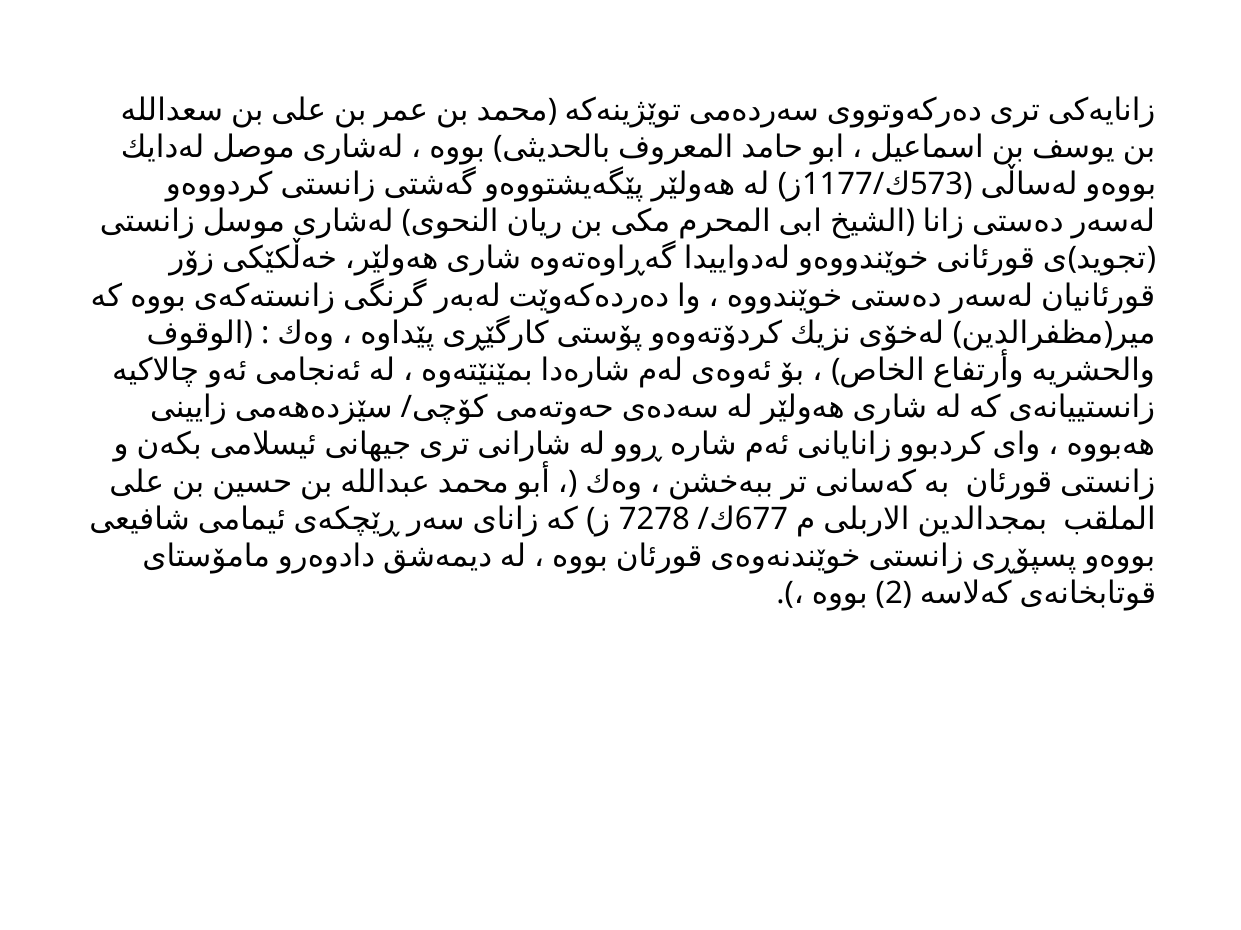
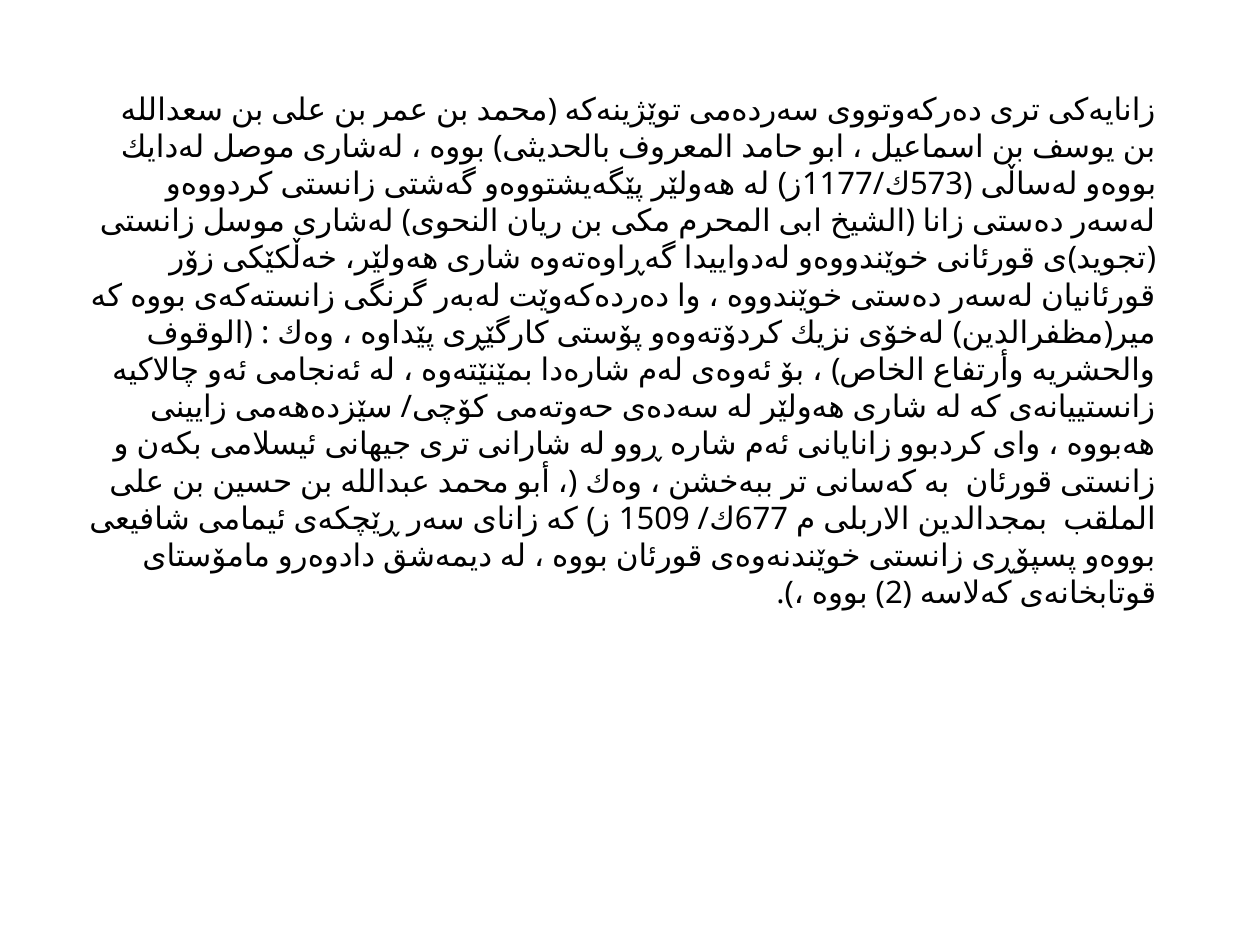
7278: 7278 -> 1509
